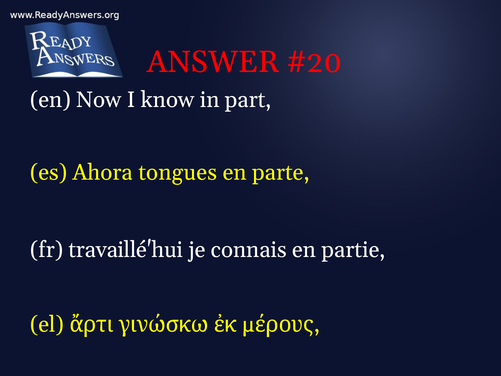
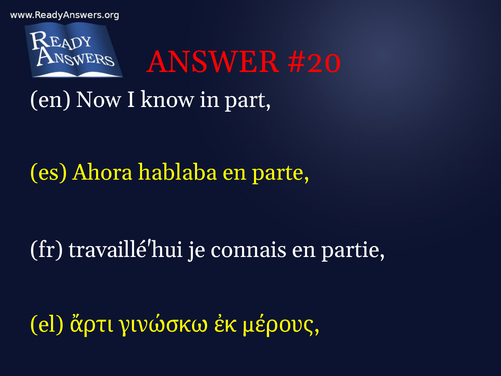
tongues: tongues -> hablaba
